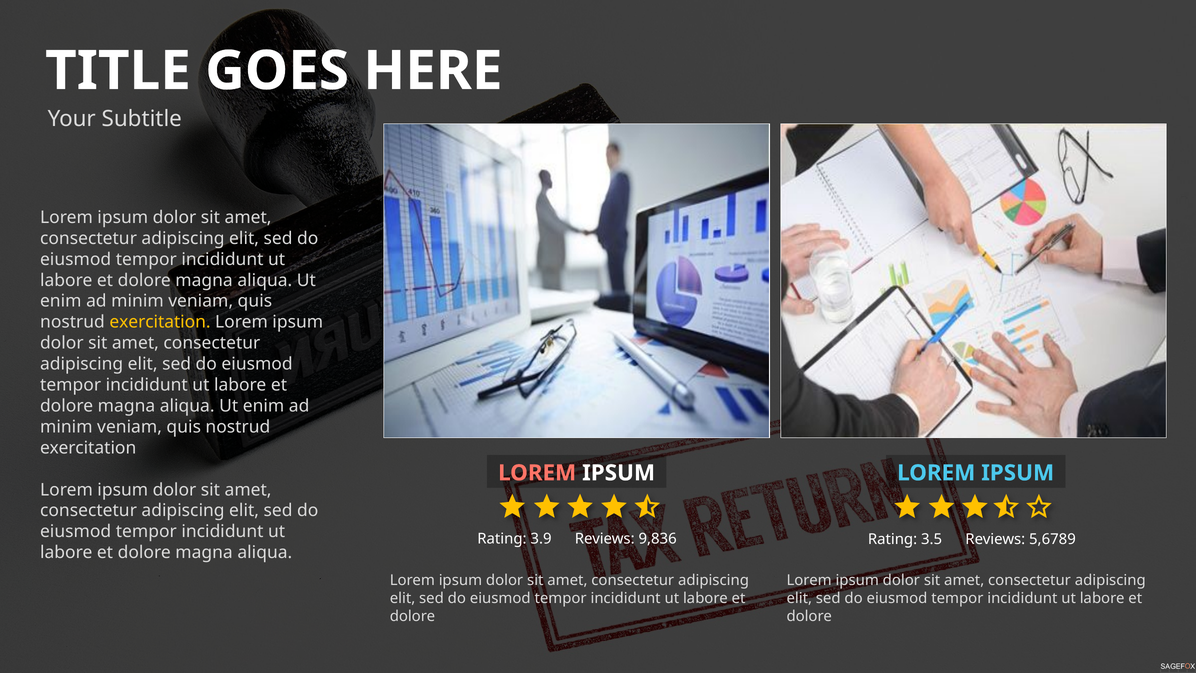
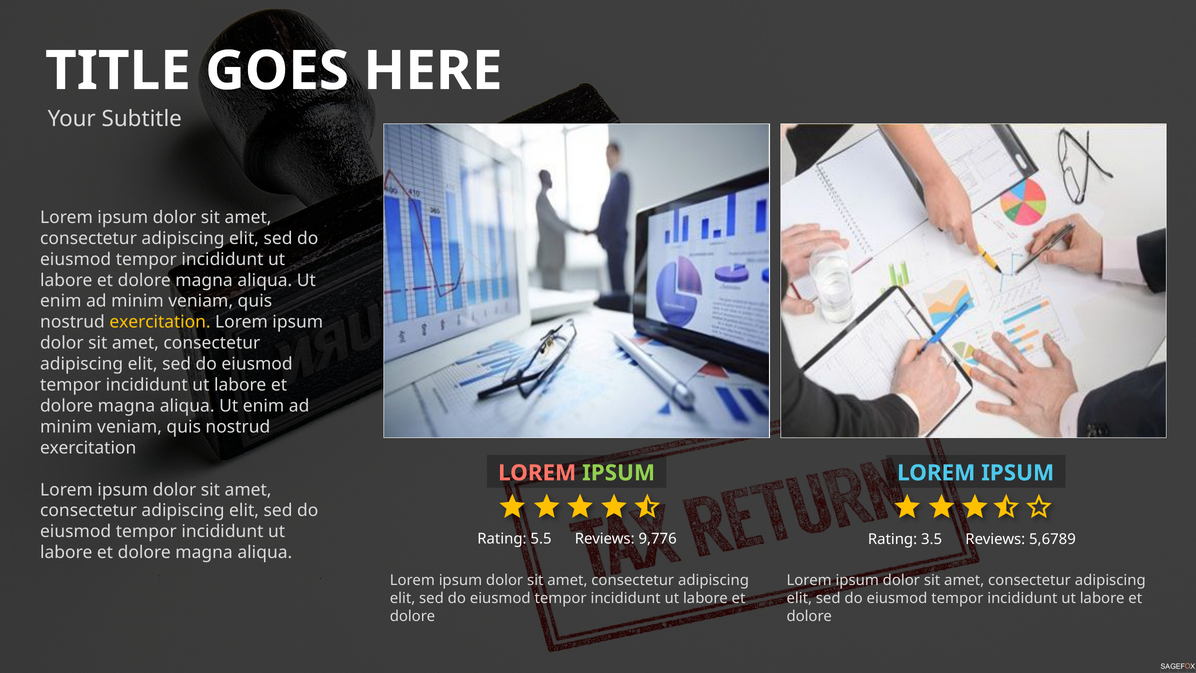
IPSUM at (619, 473) colour: white -> light green
3.9: 3.9 -> 5.5
9,836: 9,836 -> 9,776
